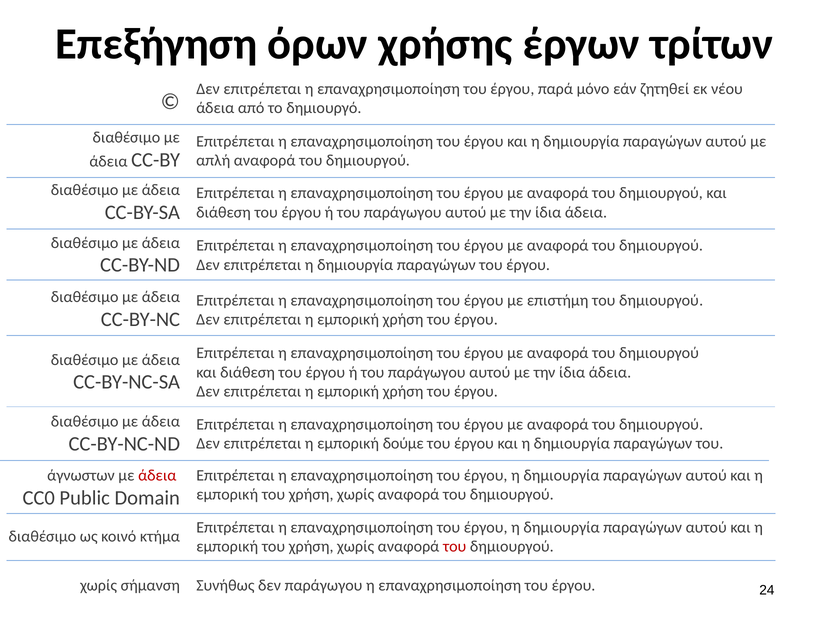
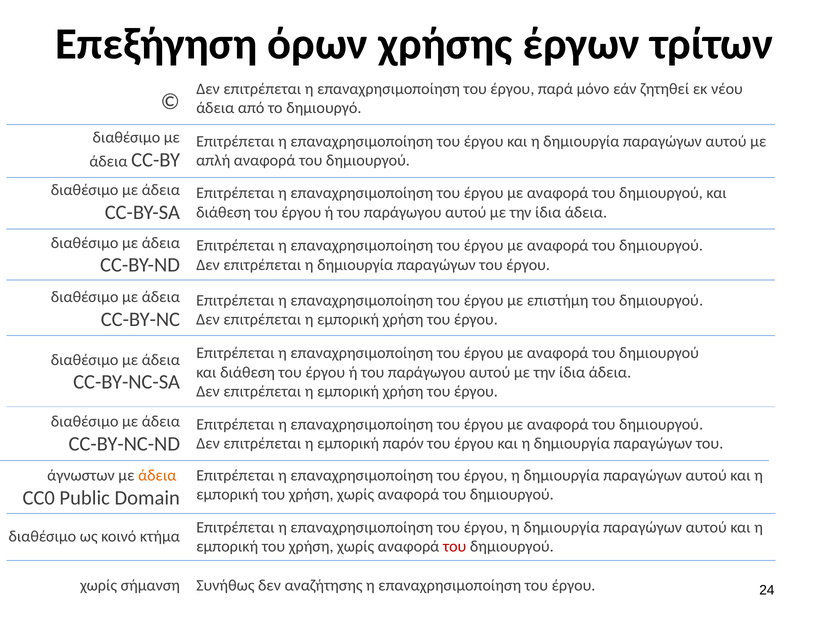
δούμε: δούμε -> παρόν
άδεια at (157, 475) colour: red -> orange
δεν παράγωγου: παράγωγου -> αναζήτησης
